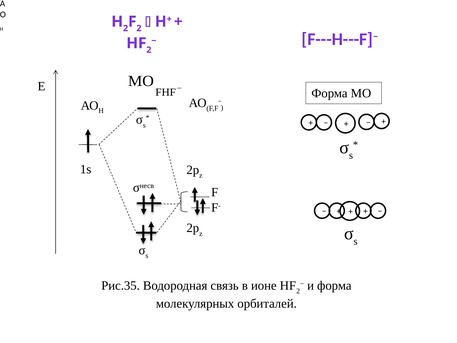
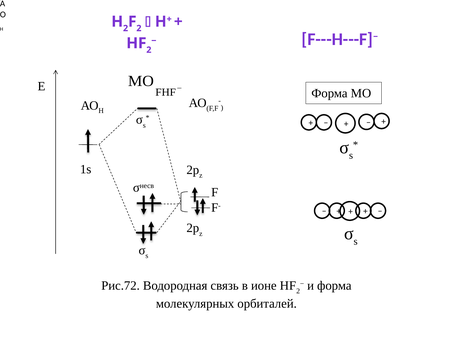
Рис.35: Рис.35 -> Рис.72
